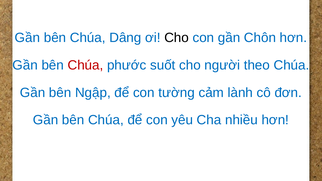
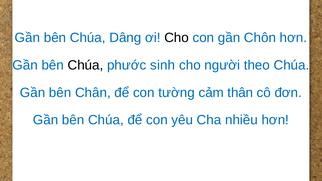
Chúa at (85, 65) colour: red -> black
suốt: suốt -> sinh
Ngập: Ngập -> Chân
lành: lành -> thân
